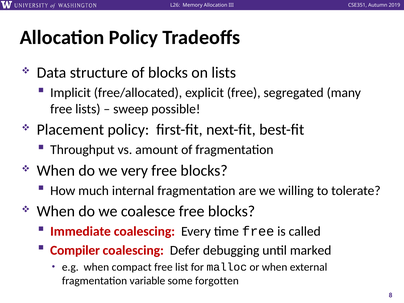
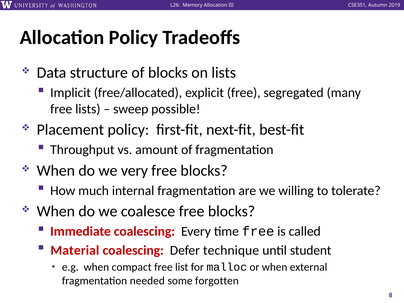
Compiler: Compiler -> Material
debugging: debugging -> technique
marked: marked -> student
variable: variable -> needed
